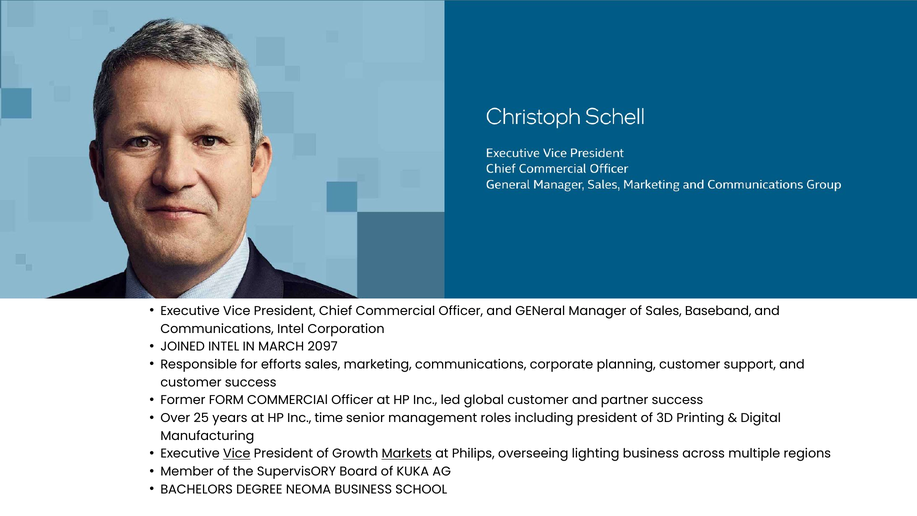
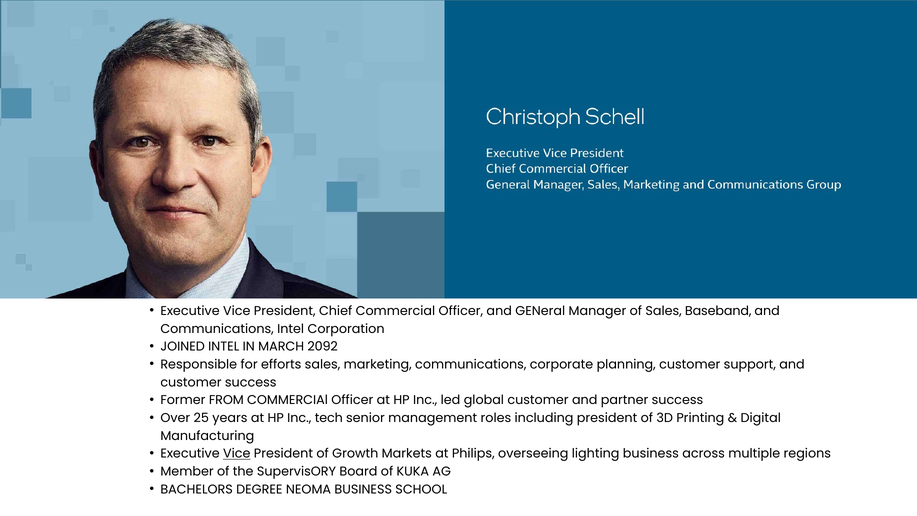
2097: 2097 -> 2092
FORM: FORM -> FROM
time: time -> tech
Markets underline: present -> none
